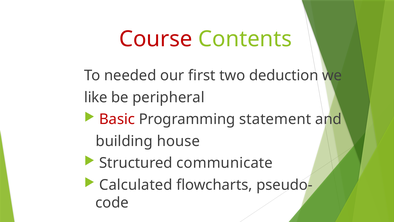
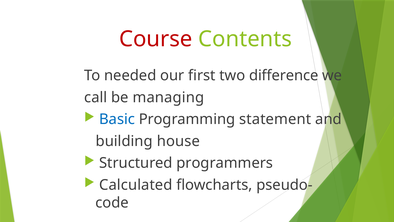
deduction: deduction -> difference
like: like -> call
peripheral: peripheral -> managing
Basic colour: red -> blue
communicate: communicate -> programmers
